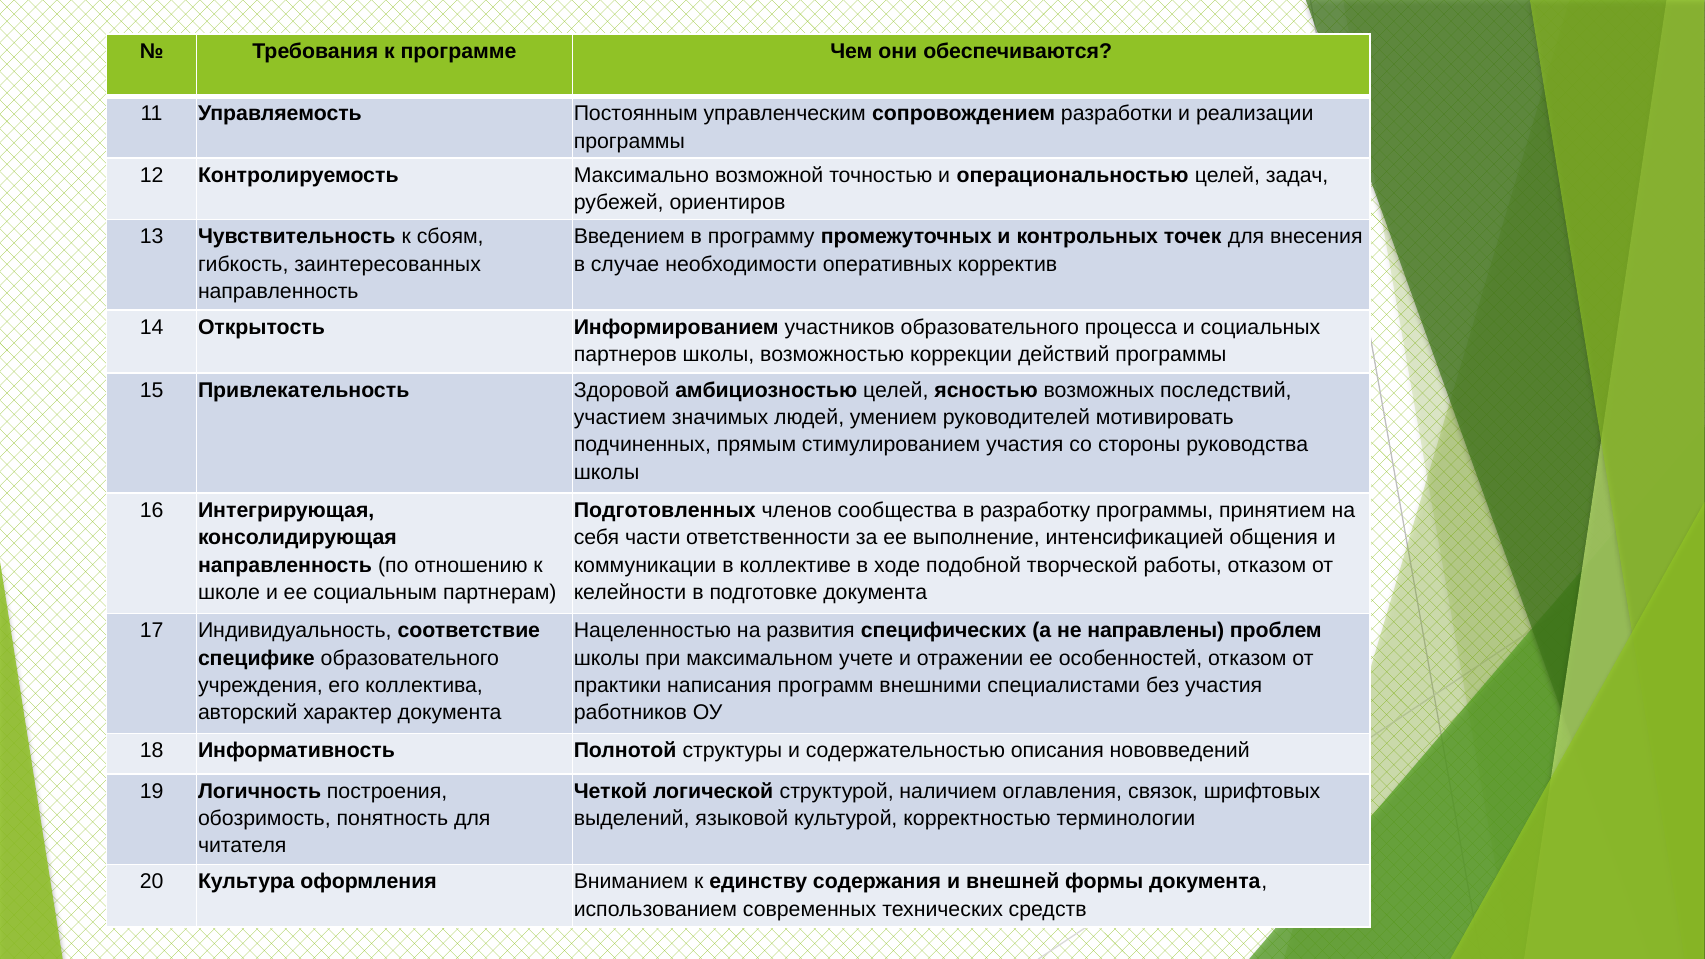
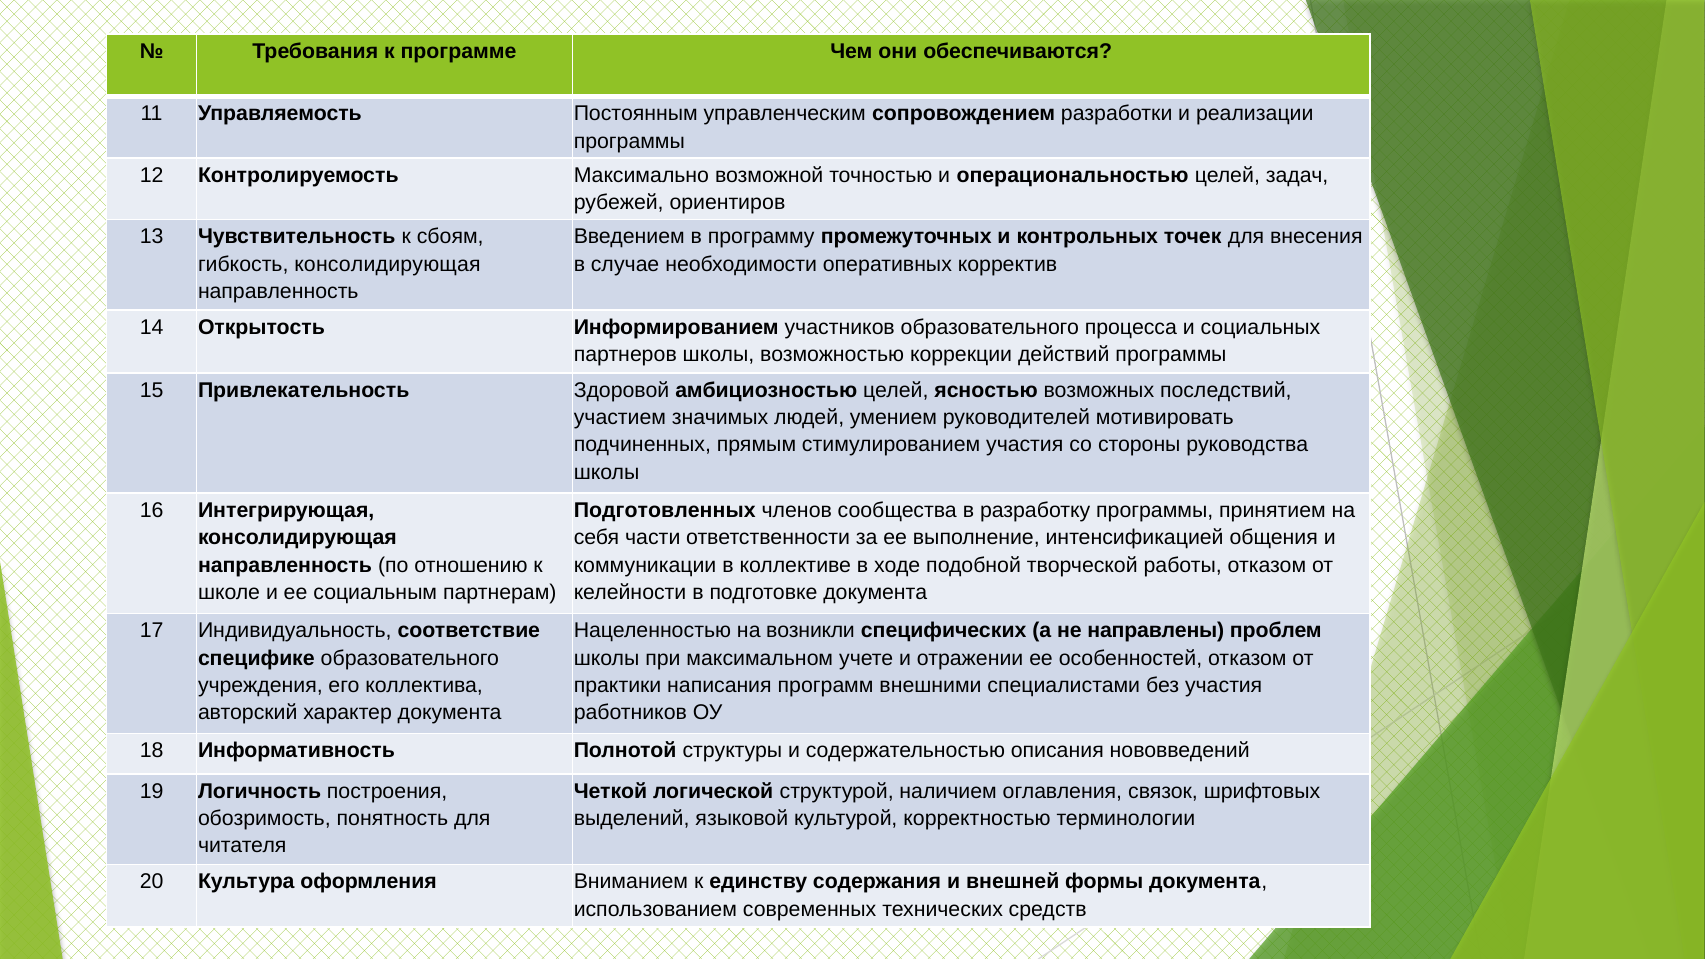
гибкость заинтересованных: заинтересованных -> консолидирующая
развития: развития -> возникли
